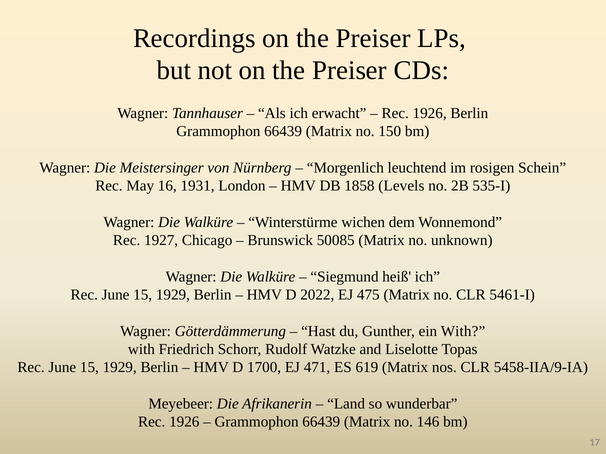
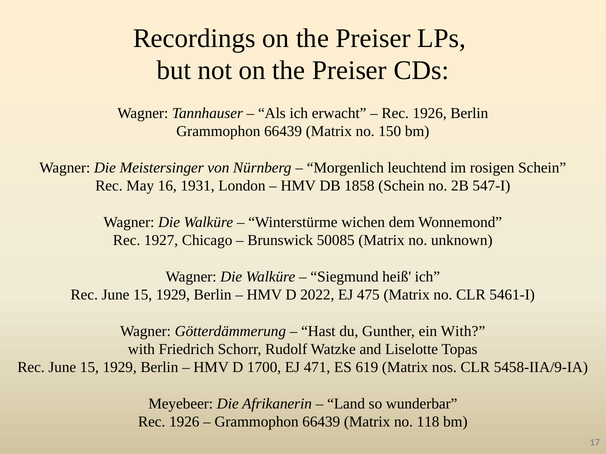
1858 Levels: Levels -> Schein
535-I: 535-I -> 547-I
146: 146 -> 118
